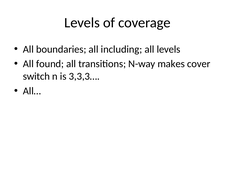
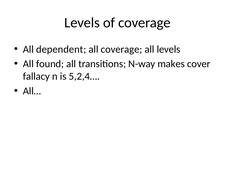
boundaries: boundaries -> dependent
all including: including -> coverage
switch: switch -> fallacy
3,3,3…: 3,3,3… -> 5,2,4…
